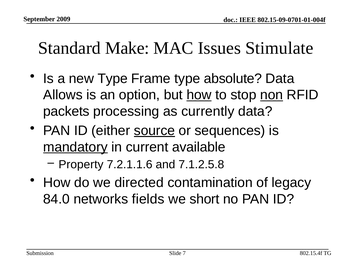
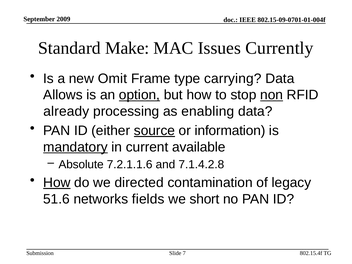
Stimulate: Stimulate -> Currently
new Type: Type -> Omit
absolute: absolute -> carrying
option underline: none -> present
how at (199, 95) underline: present -> none
packets: packets -> already
currently: currently -> enabling
sequences: sequences -> information
Property: Property -> Absolute
7.1.2.5.8: 7.1.2.5.8 -> 7.1.4.2.8
How at (57, 183) underline: none -> present
84.0: 84.0 -> 51.6
